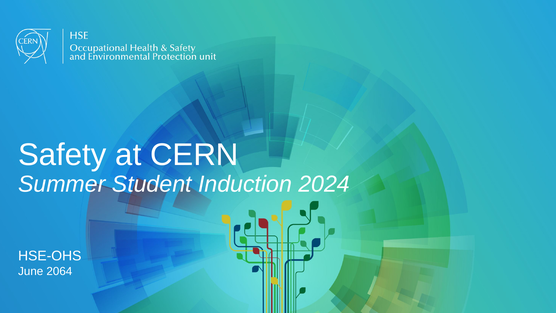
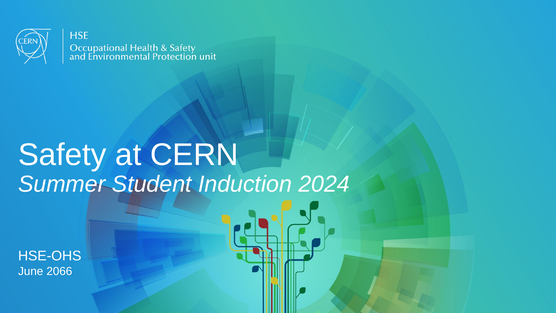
2064: 2064 -> 2066
